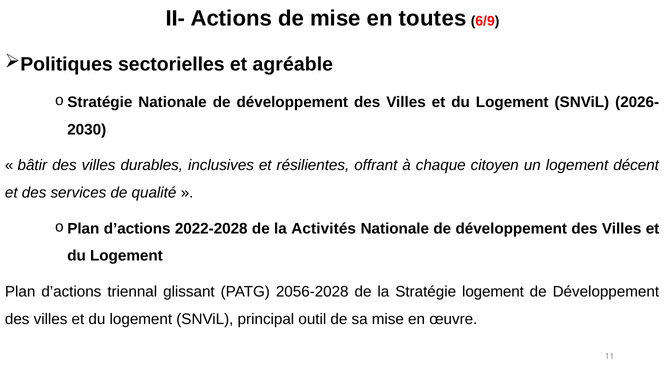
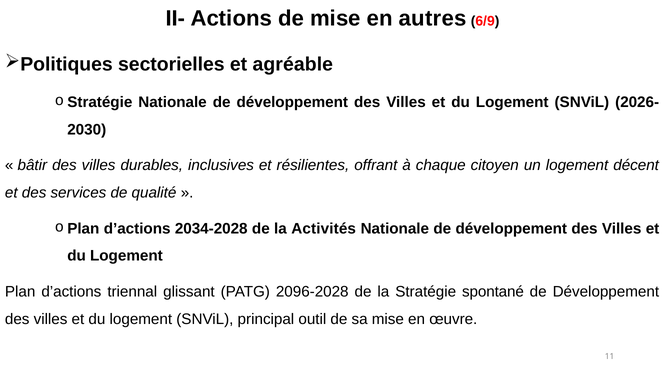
toutes: toutes -> autres
2022-2028: 2022-2028 -> 2034-2028
2056-2028: 2056-2028 -> 2096-2028
Stratégie logement: logement -> spontané
